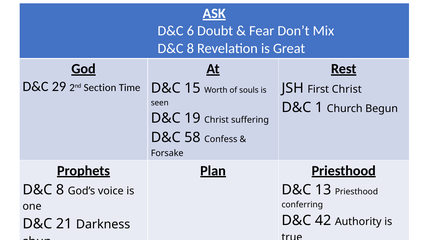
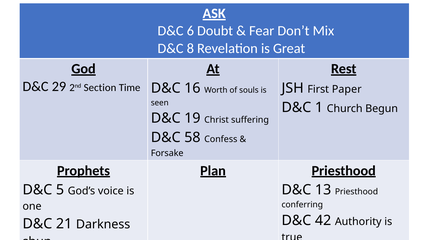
15: 15 -> 16
First Christ: Christ -> Paper
8 at (60, 189): 8 -> 5
